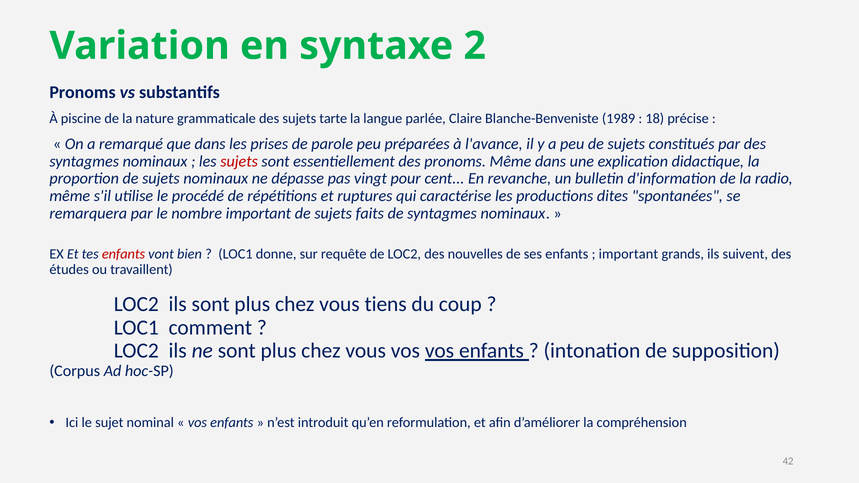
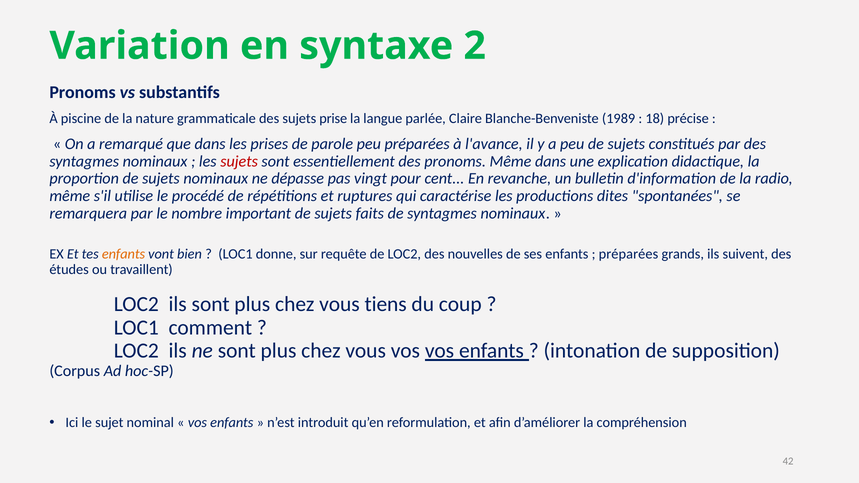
tarte: tarte -> prise
enfants at (124, 254) colour: red -> orange
important at (628, 254): important -> préparées
